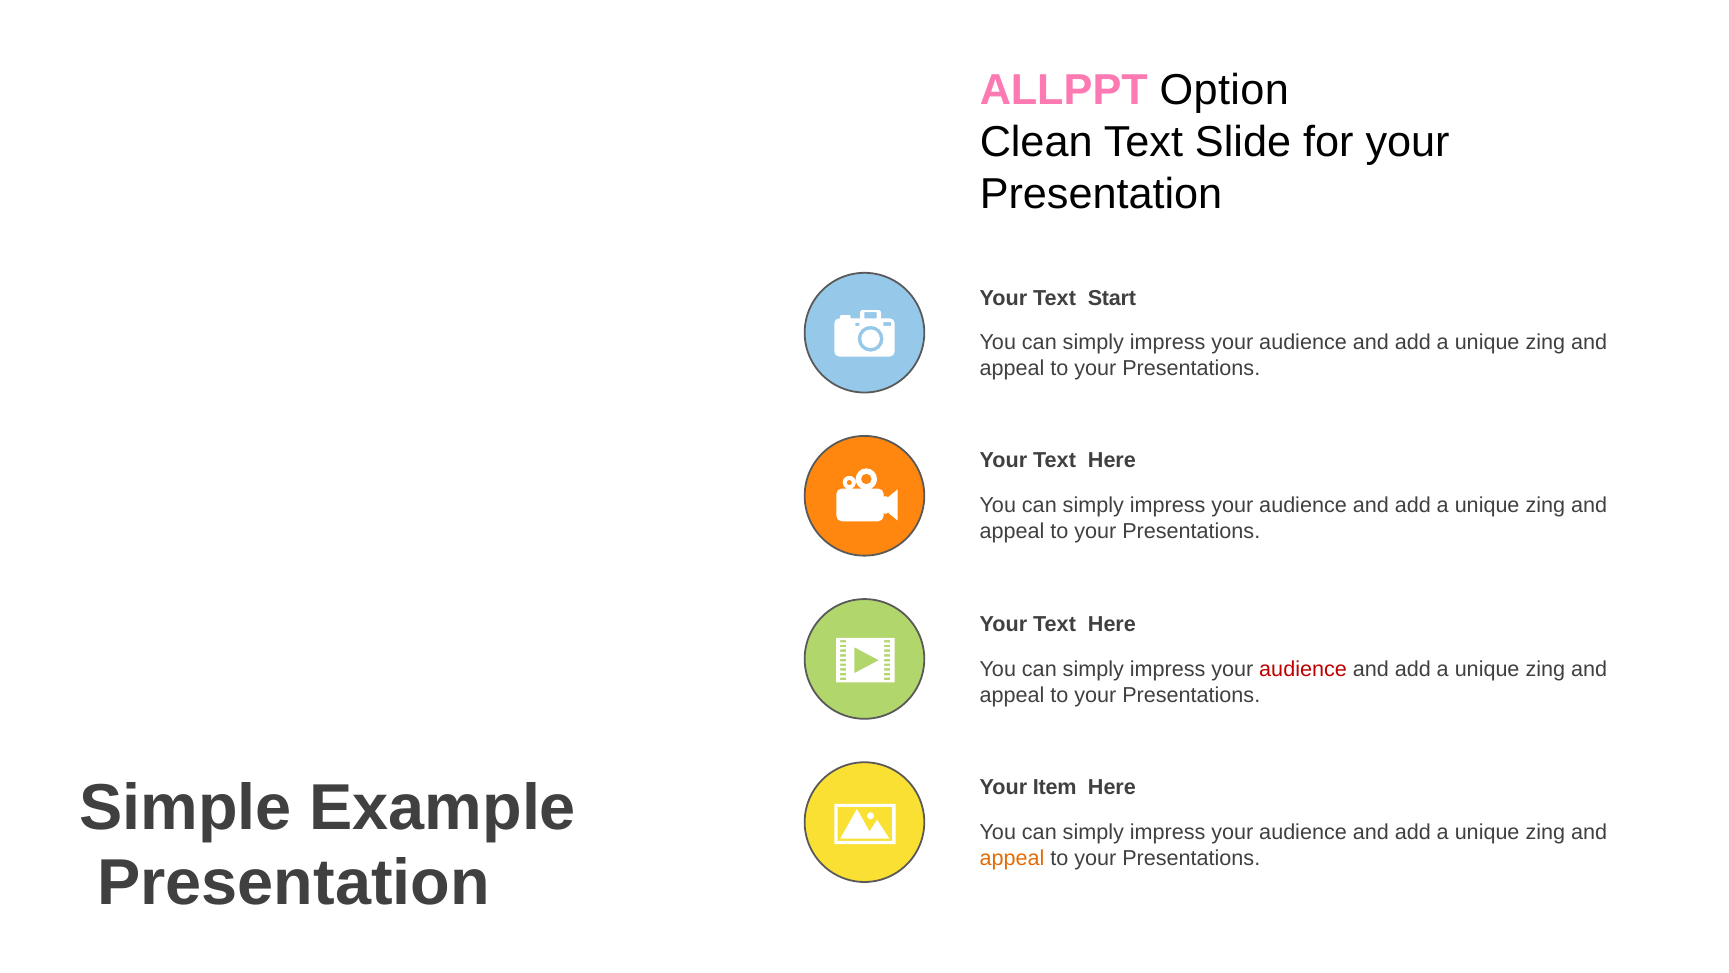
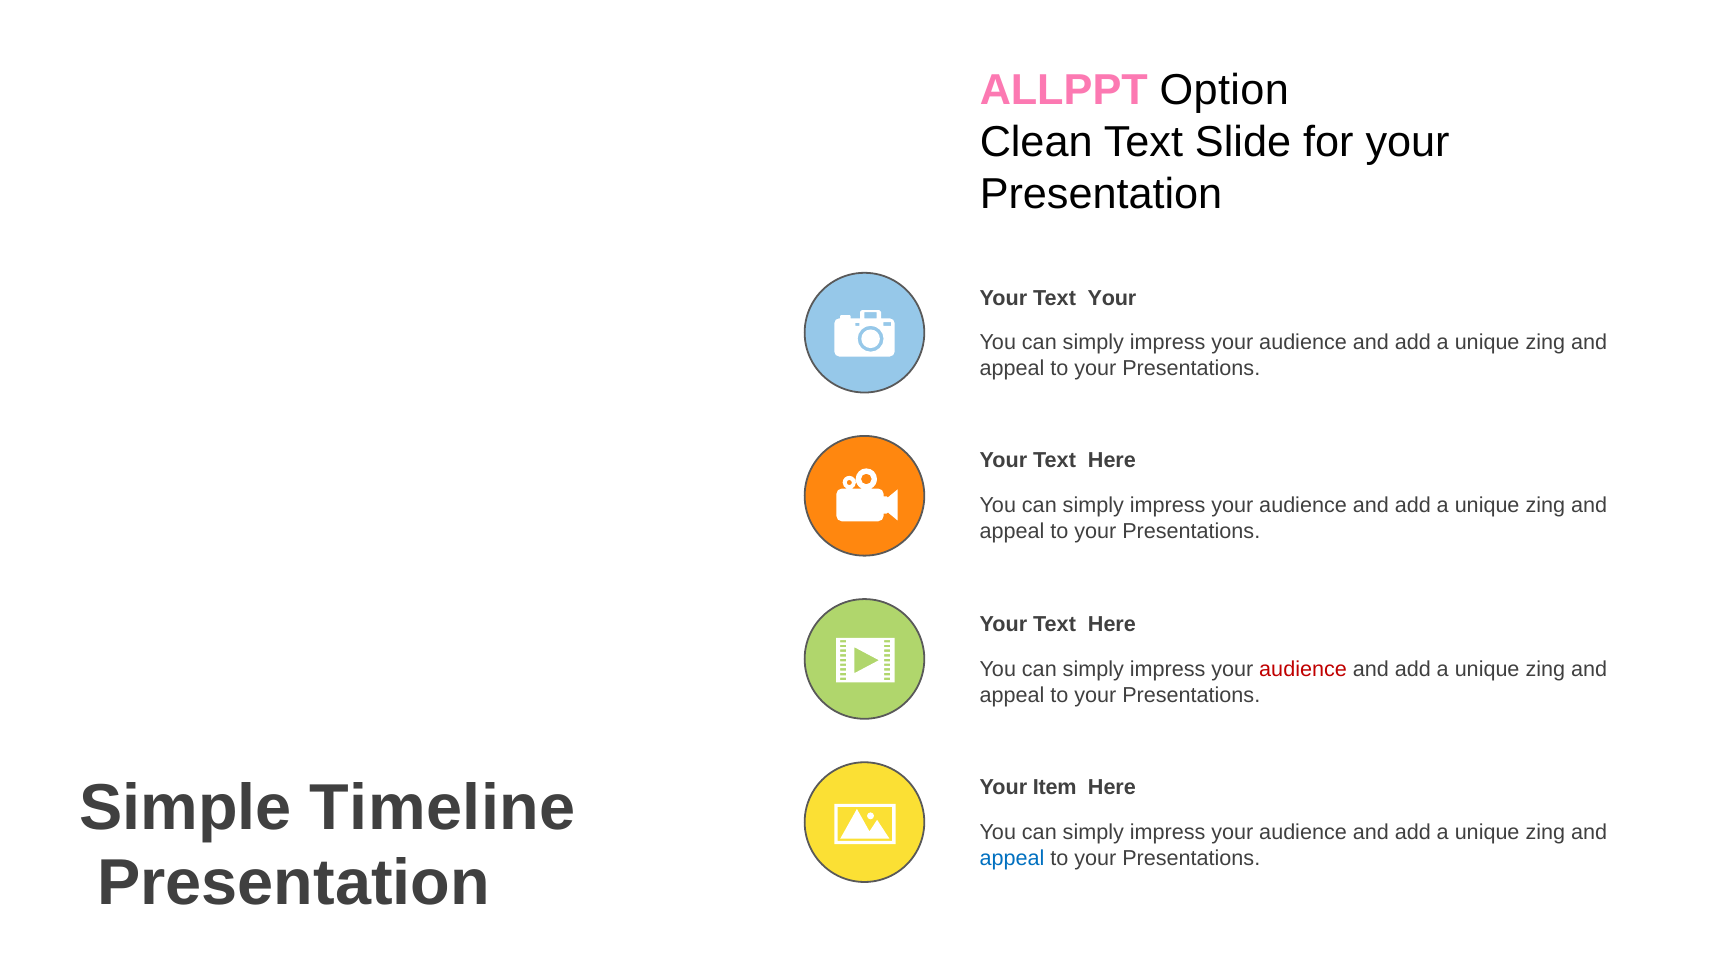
Text Start: Start -> Your
Example: Example -> Timeline
appeal at (1012, 858) colour: orange -> blue
